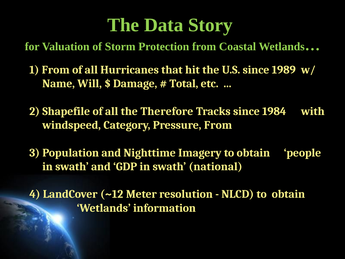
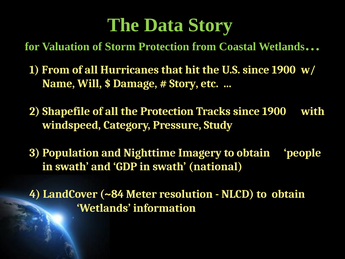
U.S since 1989: 1989 -> 1900
Total at (184, 84): Total -> Story
the Therefore: Therefore -> Protection
Tracks since 1984: 1984 -> 1900
Pressure From: From -> Study
~12: ~12 -> ~84
